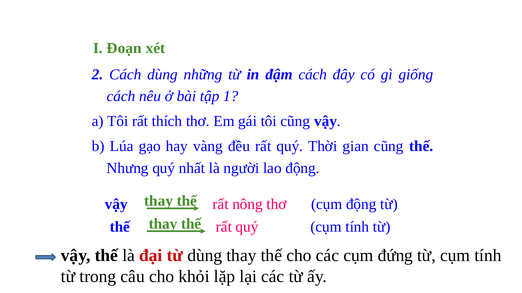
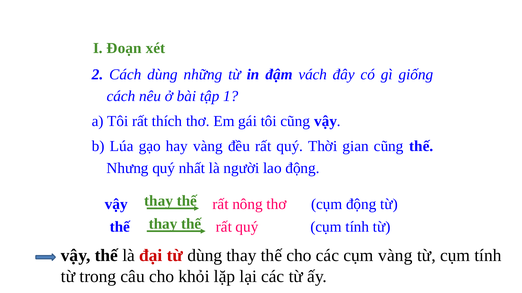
đậm cách: cách -> vách
cụm đứng: đứng -> vàng
